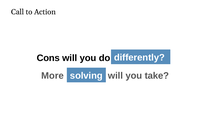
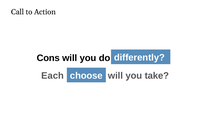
More: More -> Each
solving: solving -> choose
